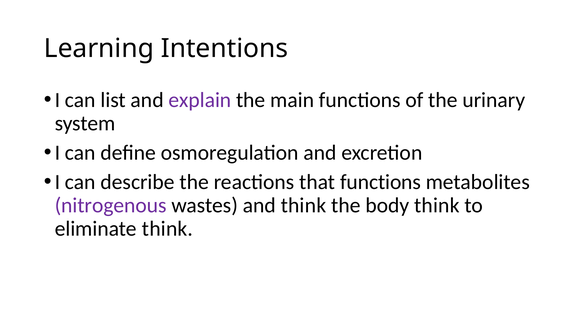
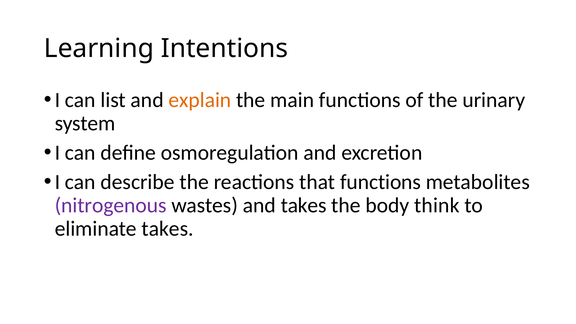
explain colour: purple -> orange
and think: think -> takes
eliminate think: think -> takes
